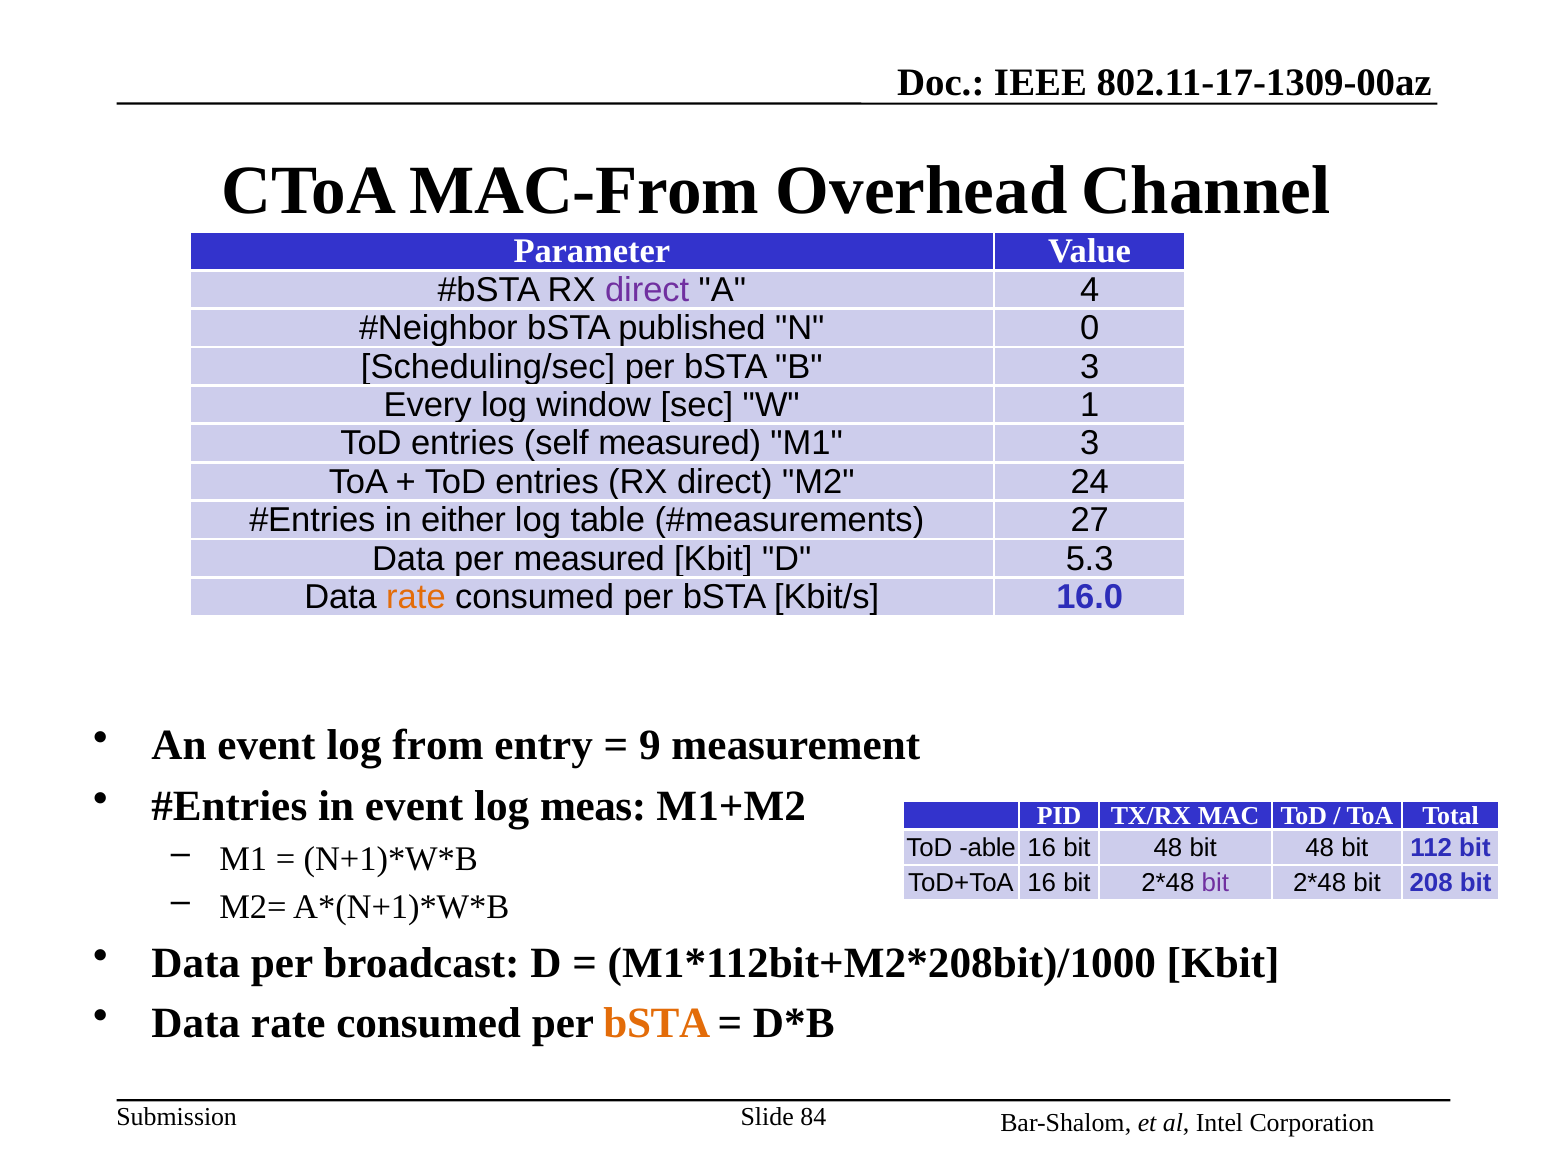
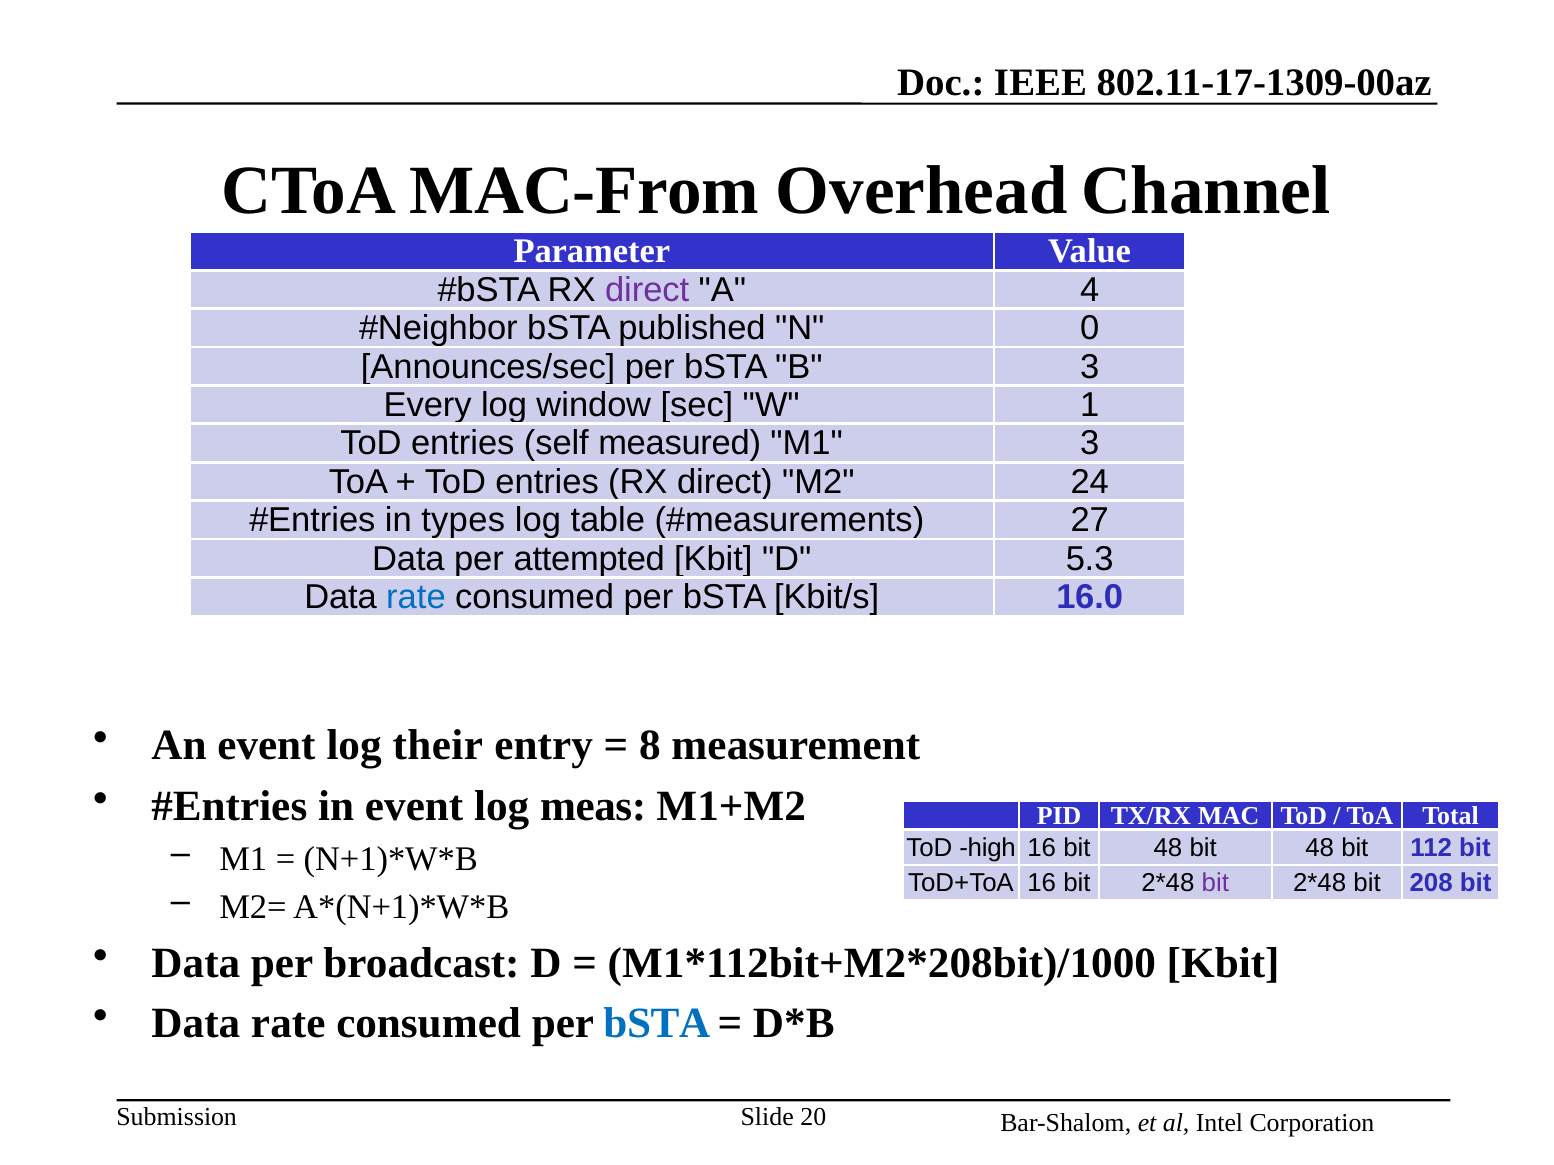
Scheduling/sec: Scheduling/sec -> Announces/sec
either: either -> types
per measured: measured -> attempted
rate at (416, 597) colour: orange -> blue
from: from -> their
9: 9 -> 8
able: able -> high
bSTA at (657, 1024) colour: orange -> blue
84: 84 -> 20
